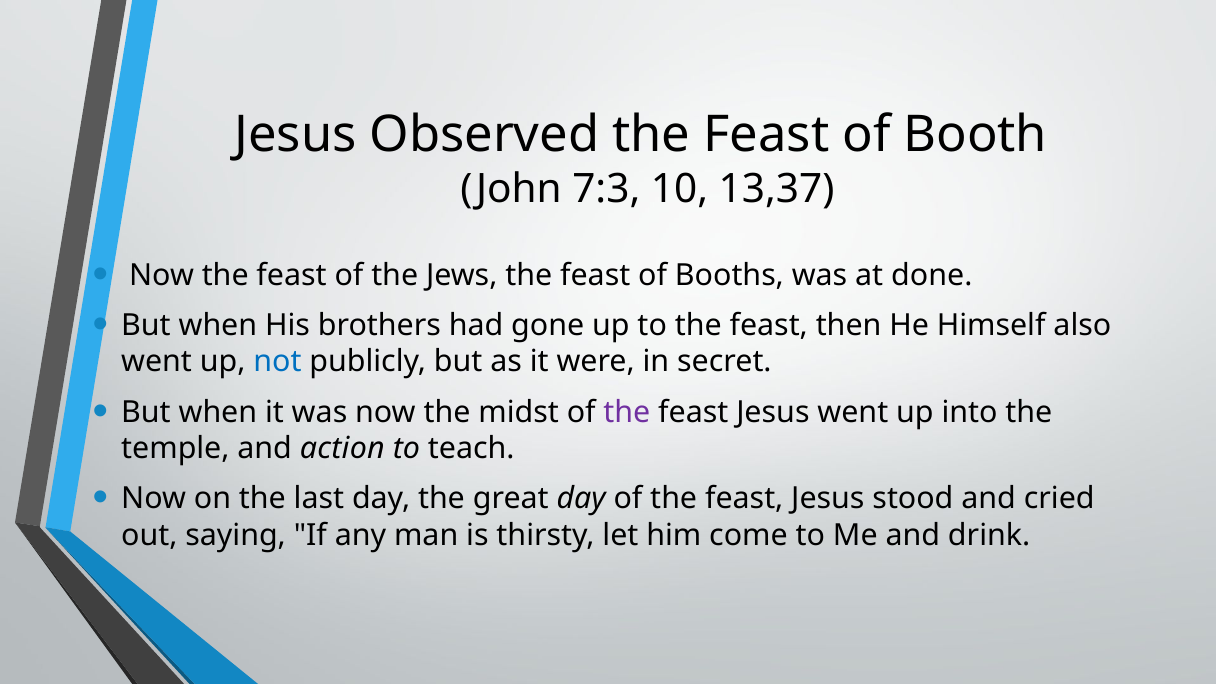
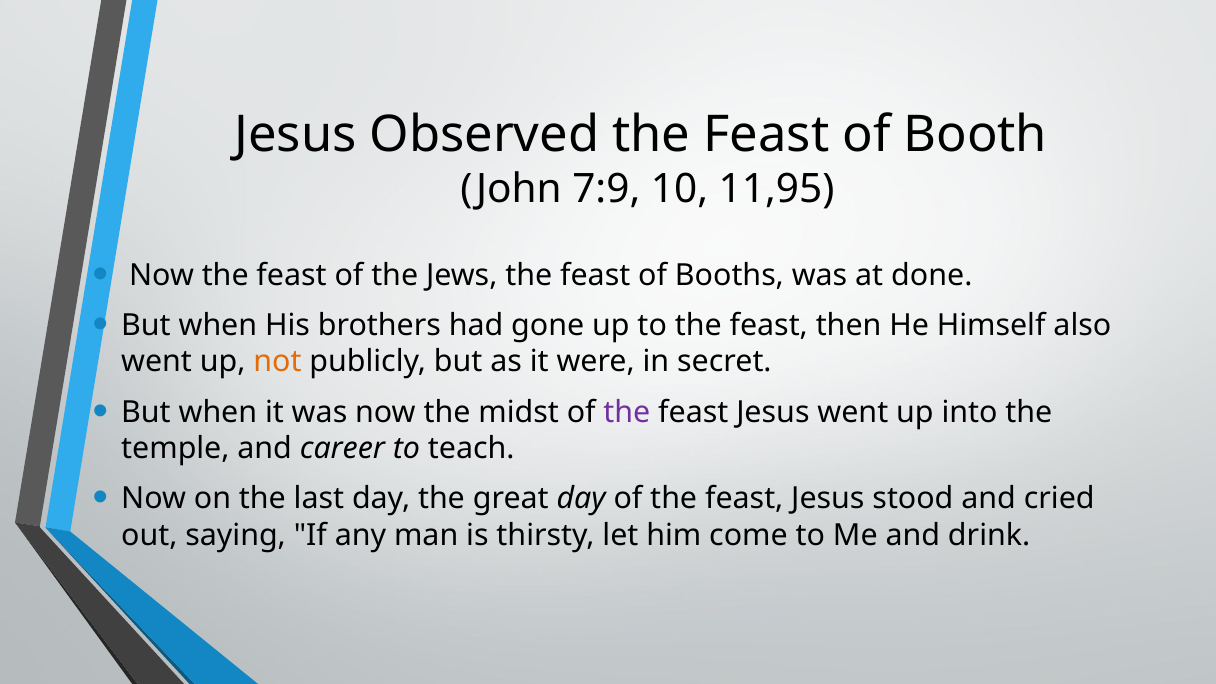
7:3: 7:3 -> 7:9
13,37: 13,37 -> 11,95
not colour: blue -> orange
action: action -> career
